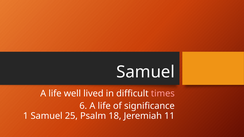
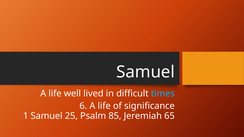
times colour: pink -> light blue
18: 18 -> 85
11: 11 -> 65
